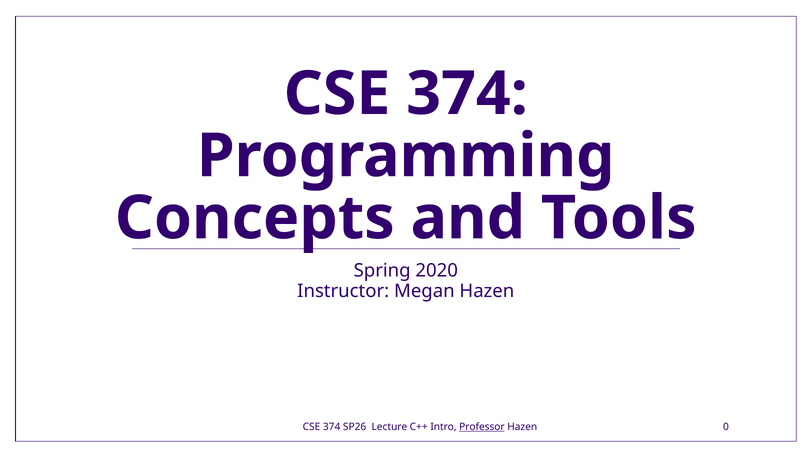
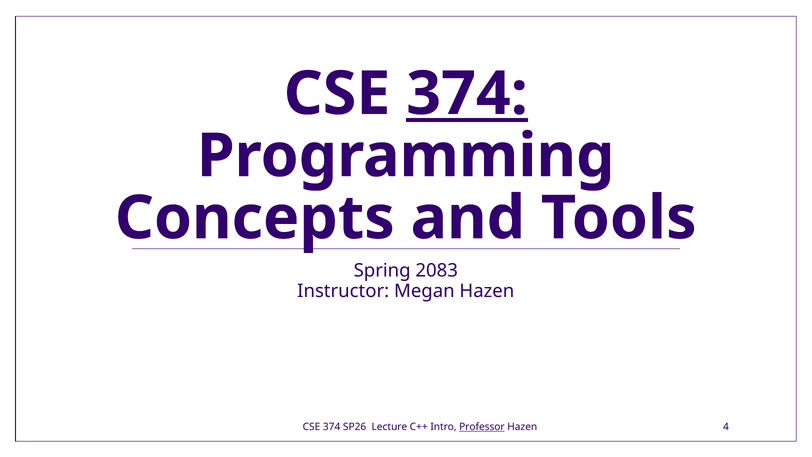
374 at (467, 94) underline: none -> present
2020: 2020 -> 2083
0: 0 -> 4
